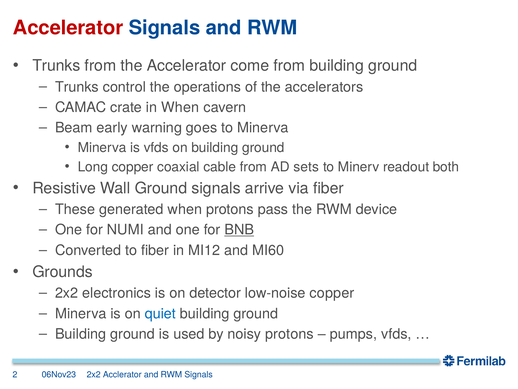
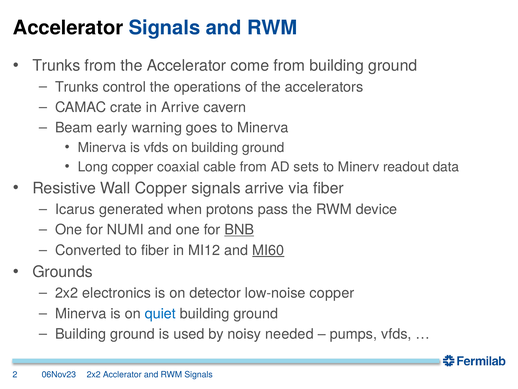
Accelerator at (68, 28) colour: red -> black
in When: When -> Arrive
both: both -> data
Wall Ground: Ground -> Copper
These: These -> Icarus
MI60 underline: none -> present
noisy protons: protons -> needed
